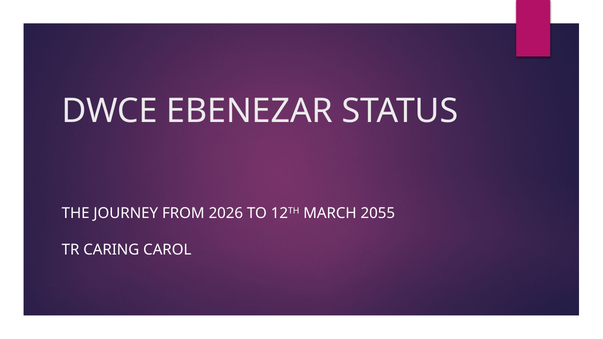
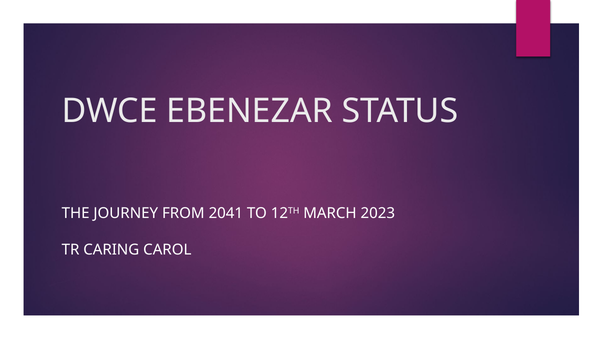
2026: 2026 -> 2041
2055: 2055 -> 2023
